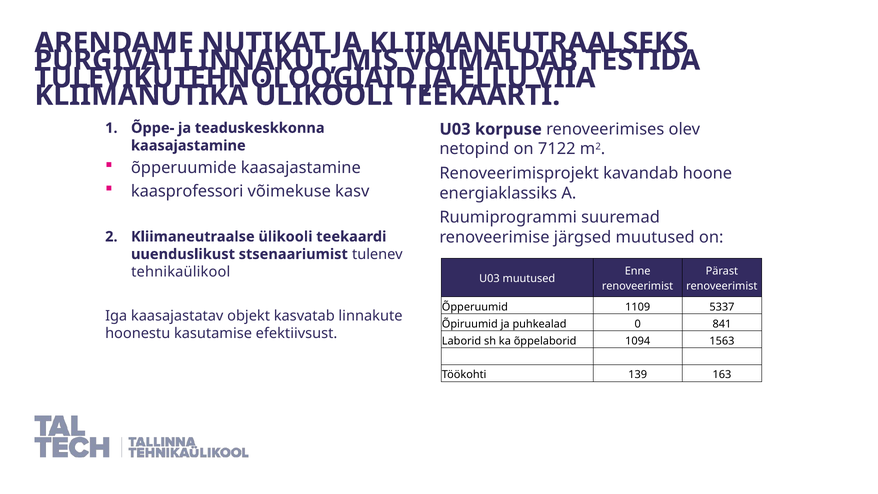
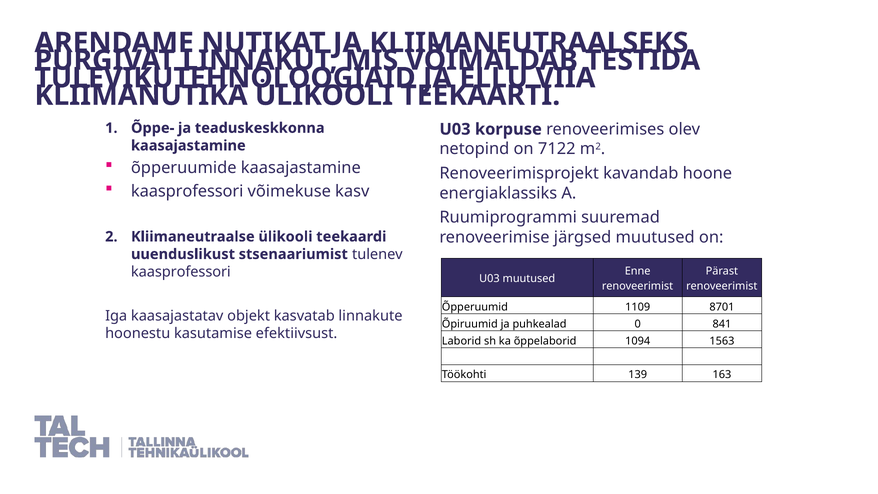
tehnikaülikool at (181, 272): tehnikaülikool -> kaasprofessori
5337: 5337 -> 8701
